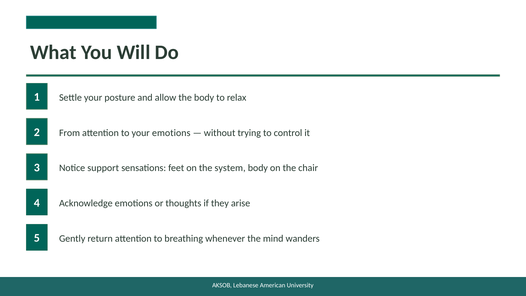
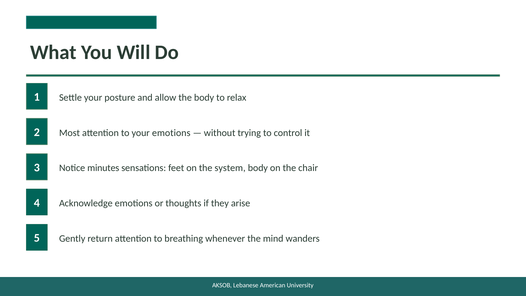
From: From -> Most
support: support -> minutes
